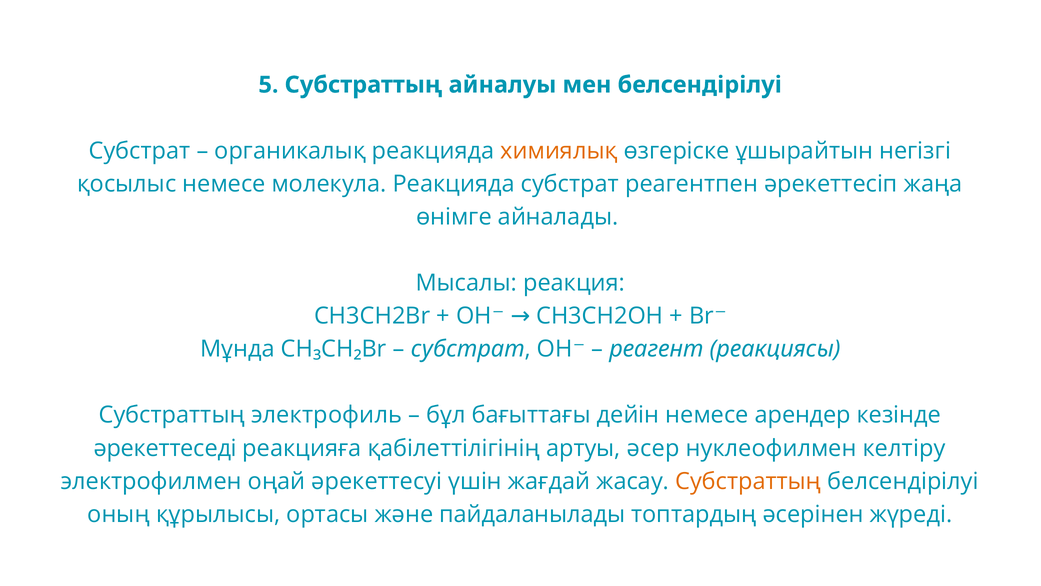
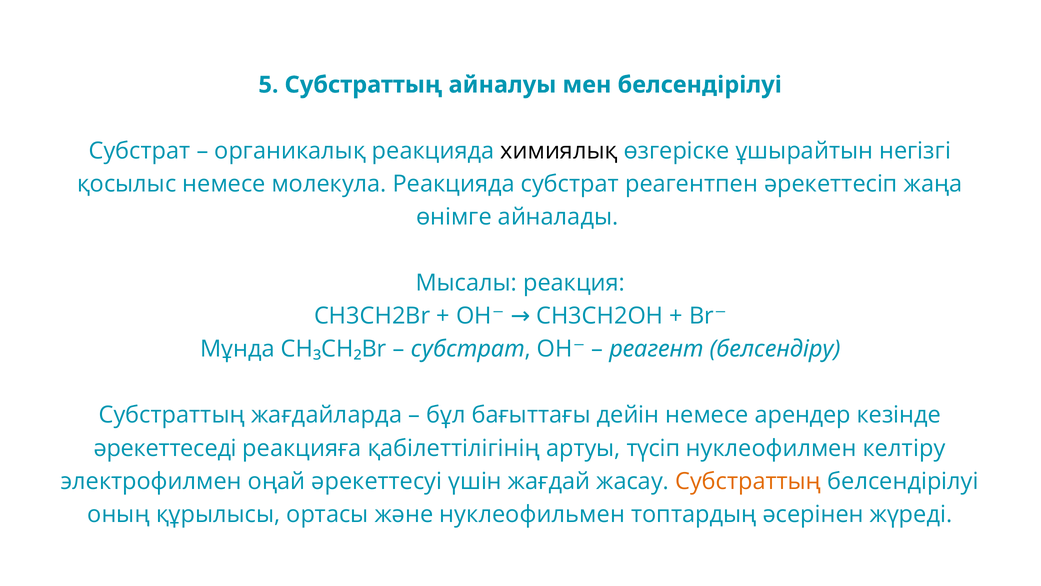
химиялық colour: orange -> black
реакциясы: реакциясы -> белсендіру
электрофиль: электрофиль -> жағдайларда
әсер: әсер -> түсіп
пайдаланылады: пайдаланылады -> нуклеофильмен
